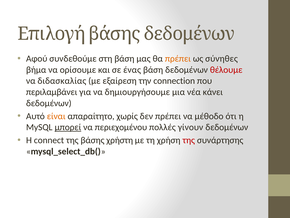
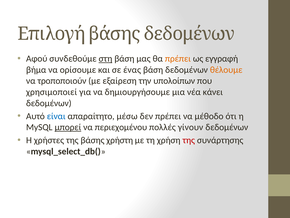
στη underline: none -> present
σύνηθες: σύνηθες -> εγγραφή
θέλουμε colour: red -> orange
διδασκαλίας: διδασκαλίας -> τροποποιούν
connection: connection -> υπολοίπων
περιλαμβάνει: περιλαμβάνει -> χρησιμοποιεί
είναι colour: orange -> blue
χωρίς: χωρίς -> μέσω
connect: connect -> χρήστες
